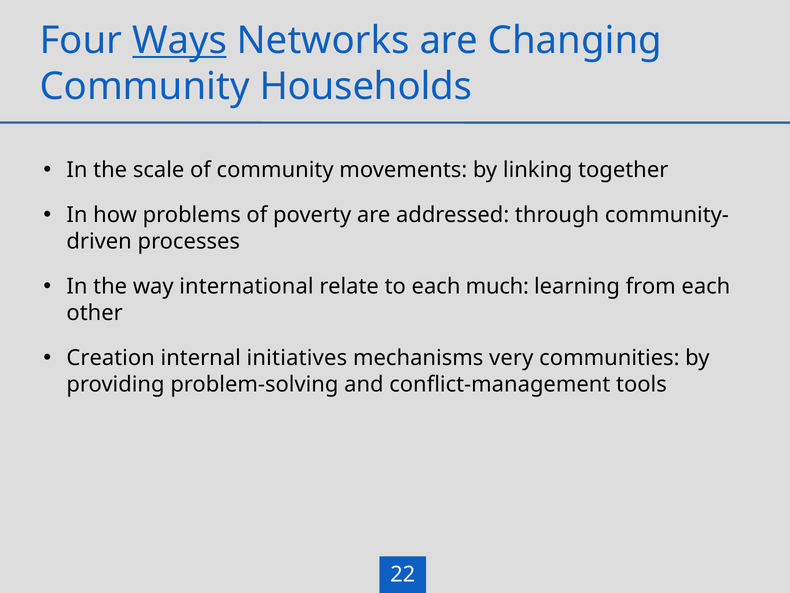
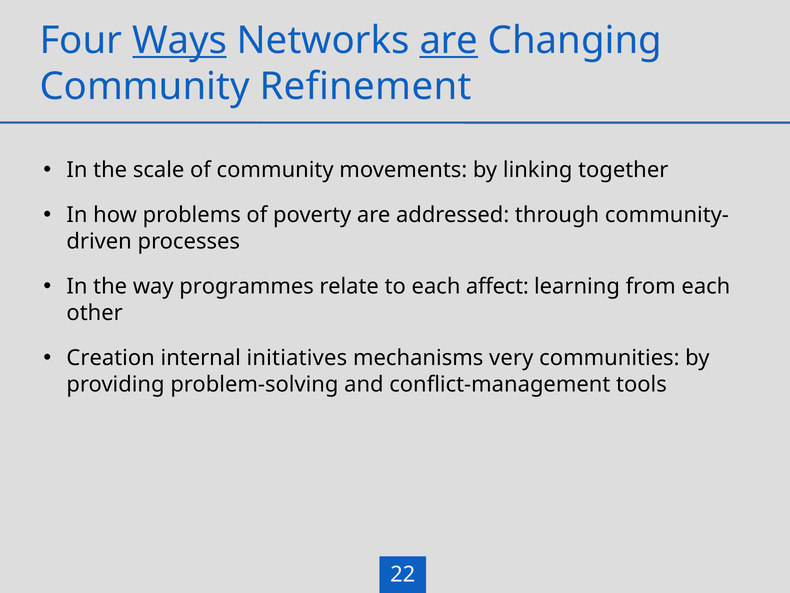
are at (449, 40) underline: none -> present
Households: Households -> Refinement
international: international -> programmes
much: much -> affect
